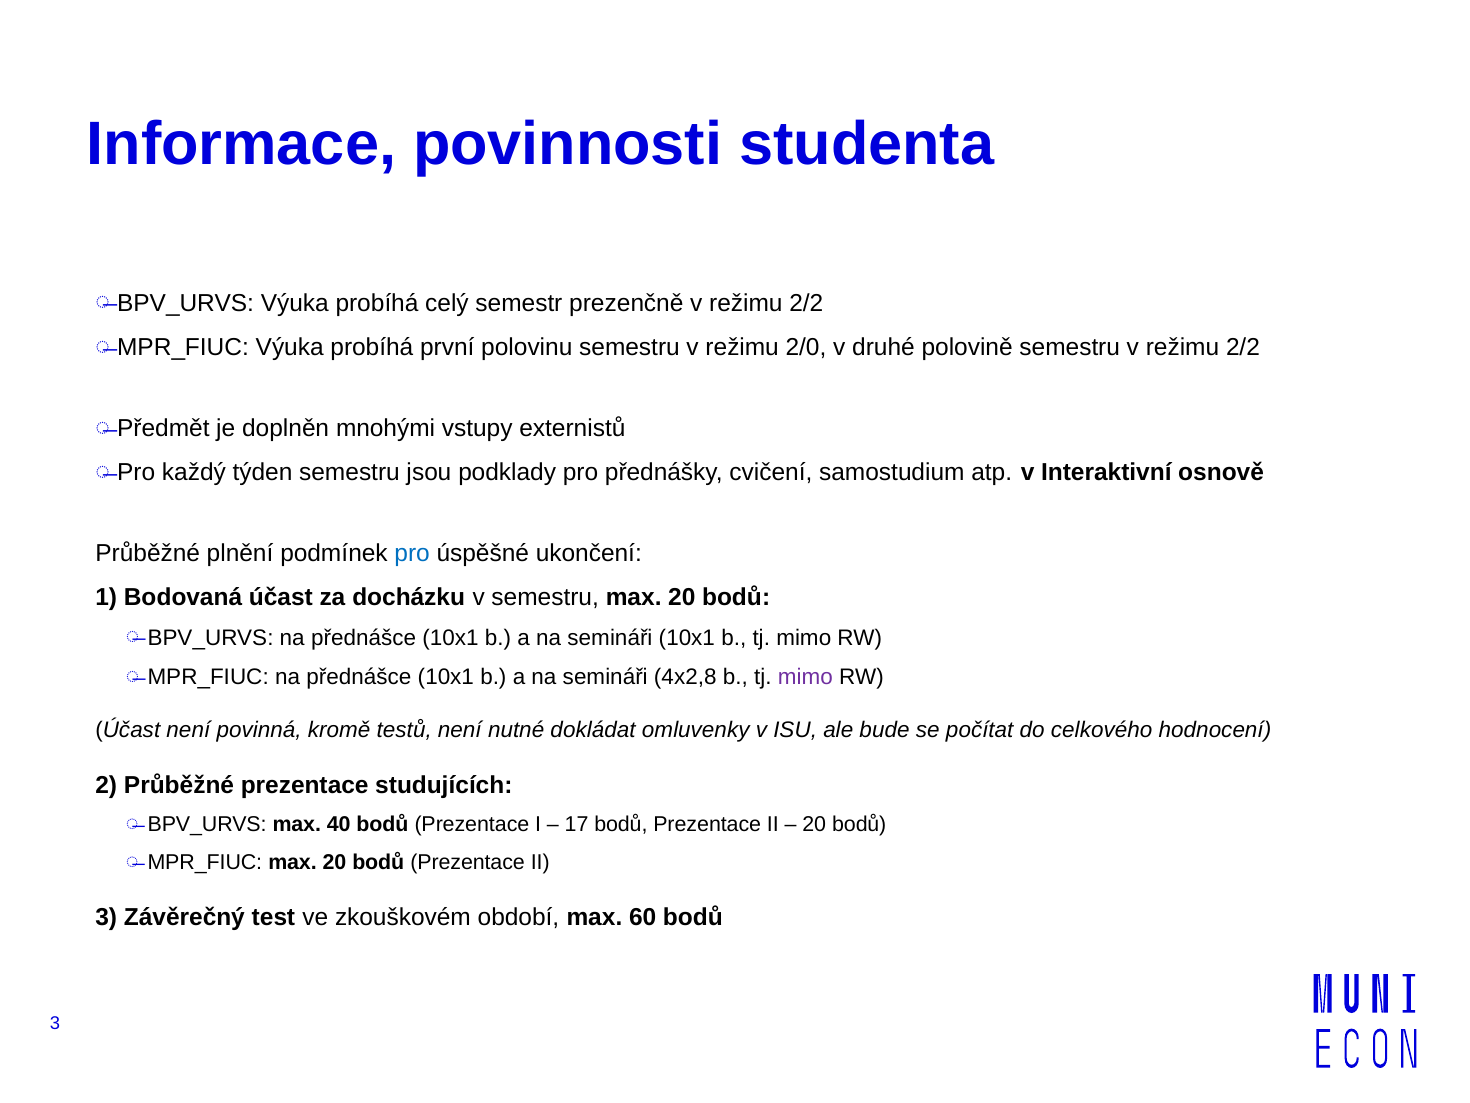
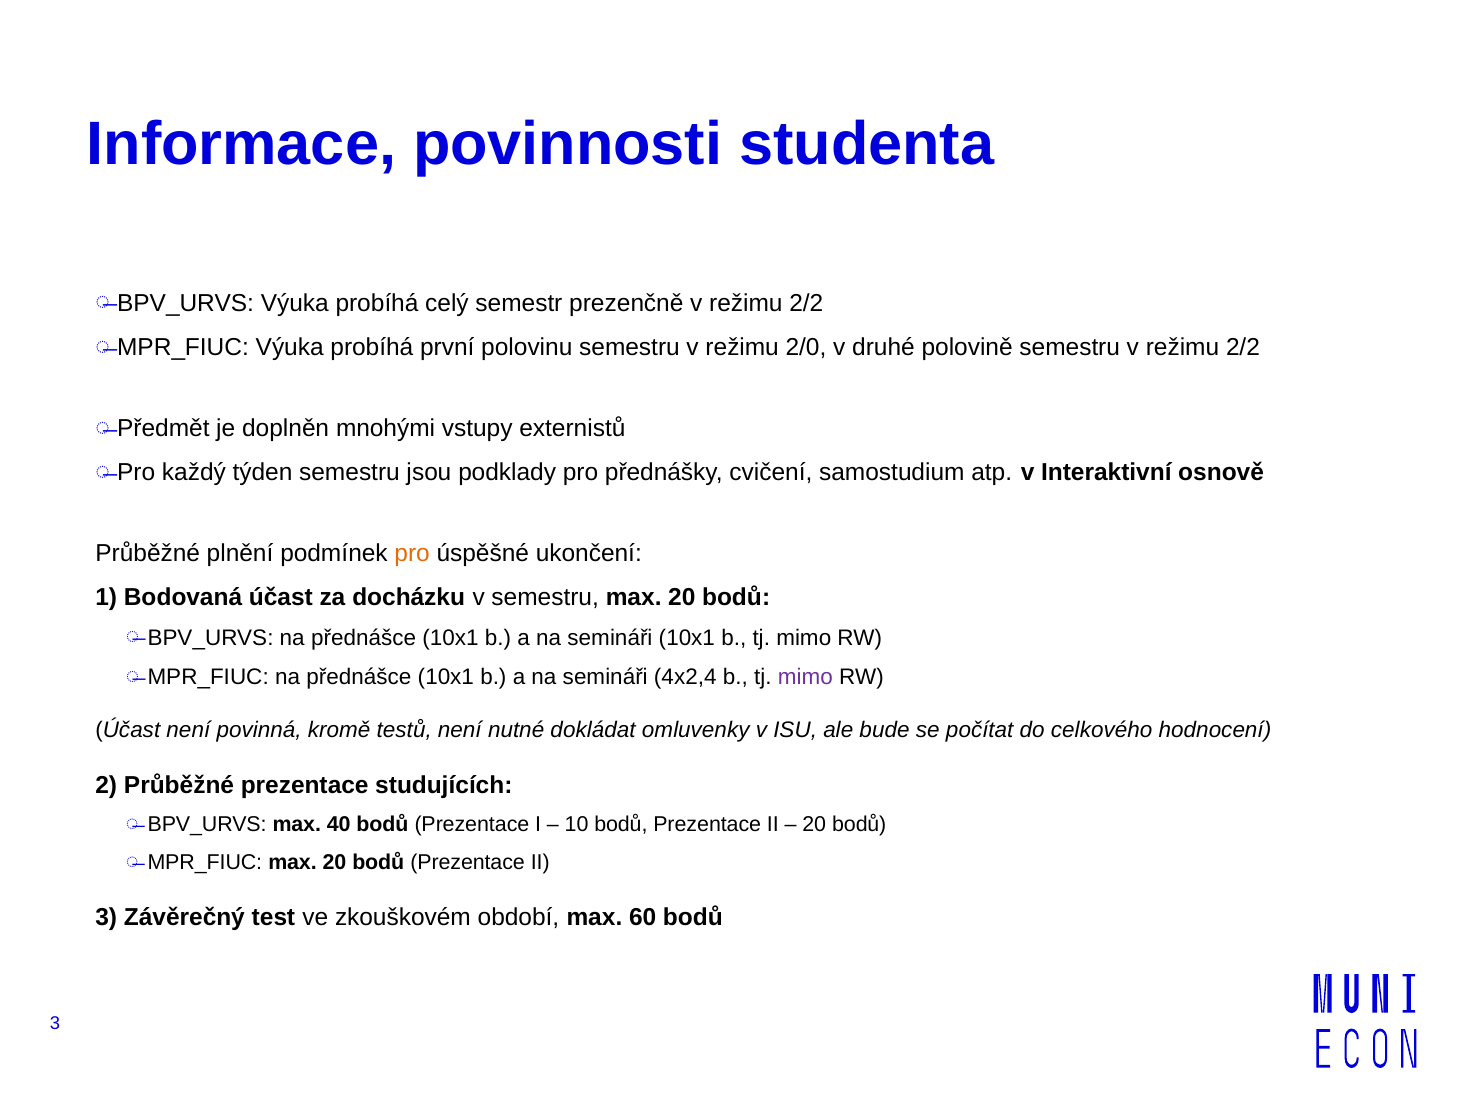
pro at (412, 553) colour: blue -> orange
4x2,8: 4x2,8 -> 4x2,4
17: 17 -> 10
